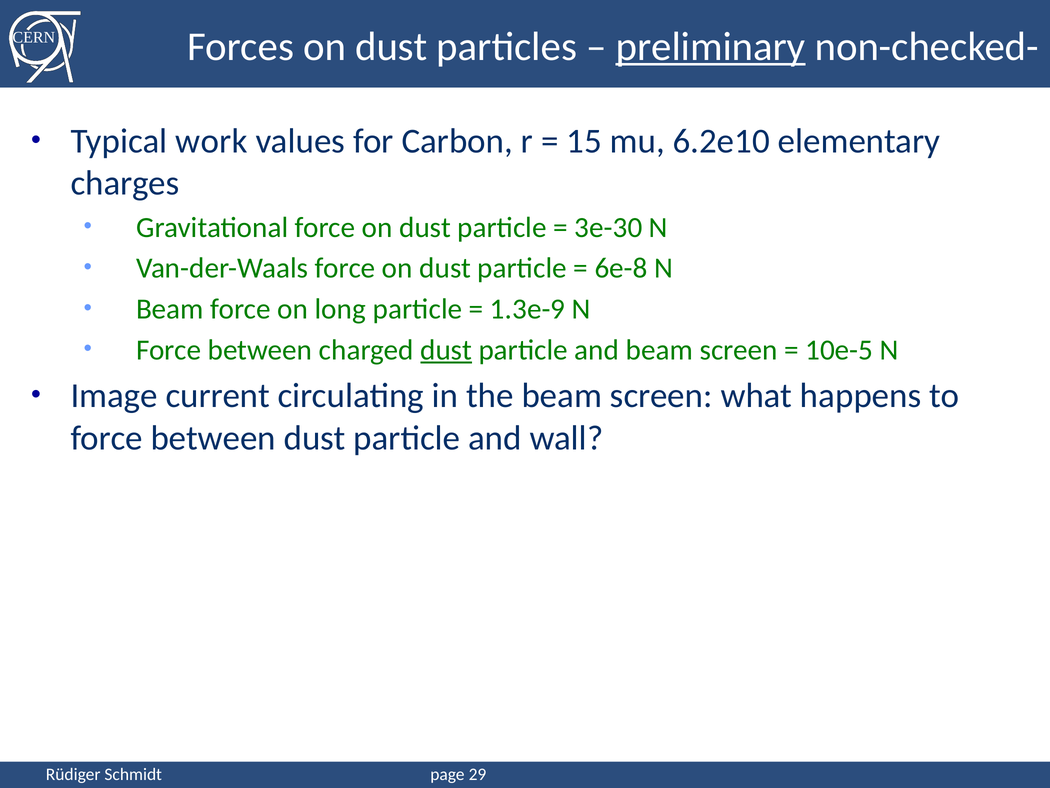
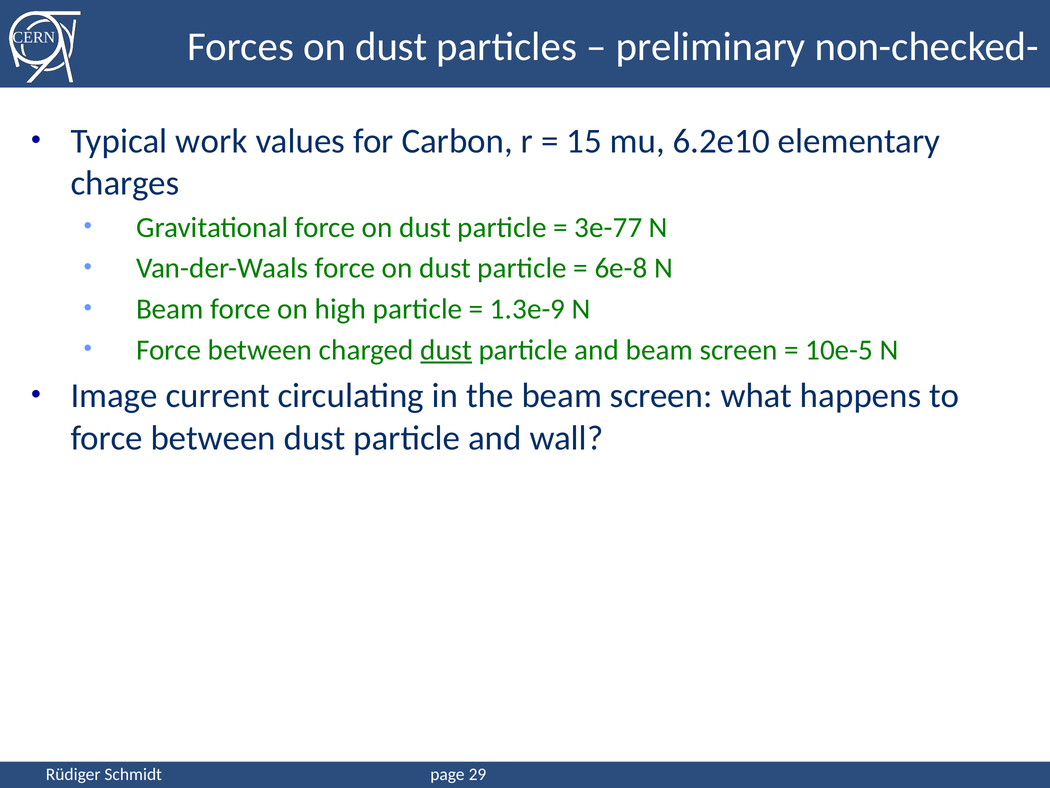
preliminary underline: present -> none
3e-30: 3e-30 -> 3e-77
long: long -> high
